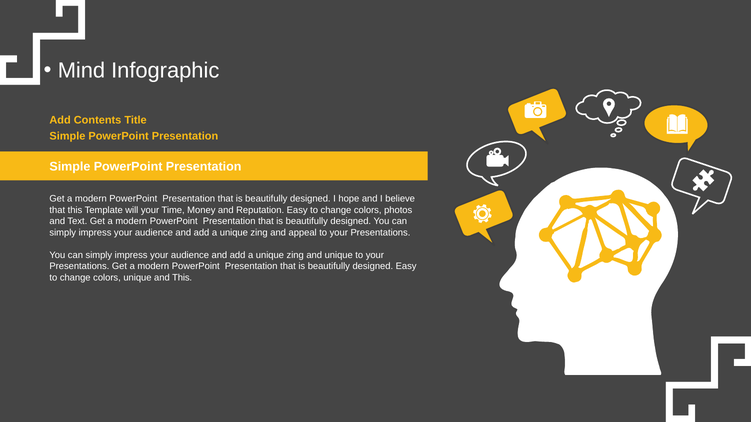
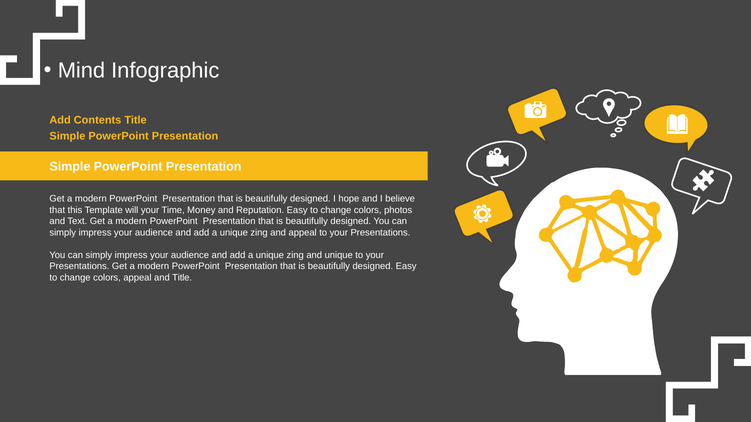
colors unique: unique -> appeal
and This: This -> Title
